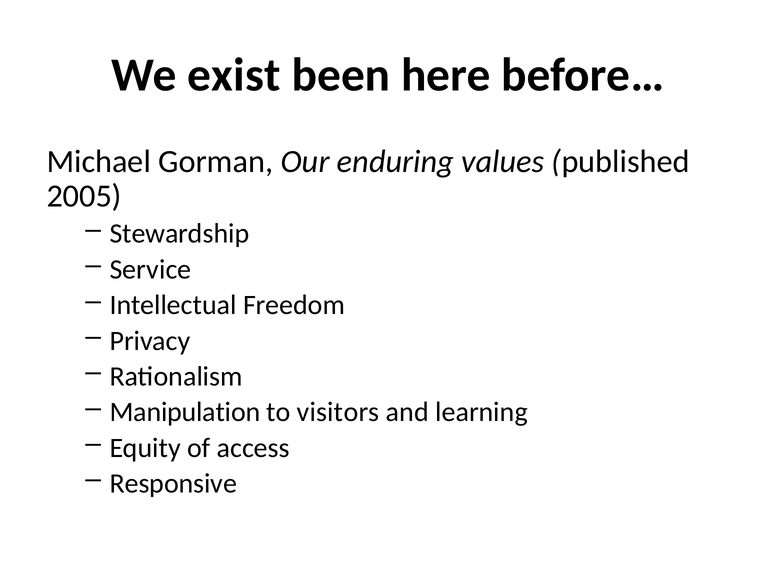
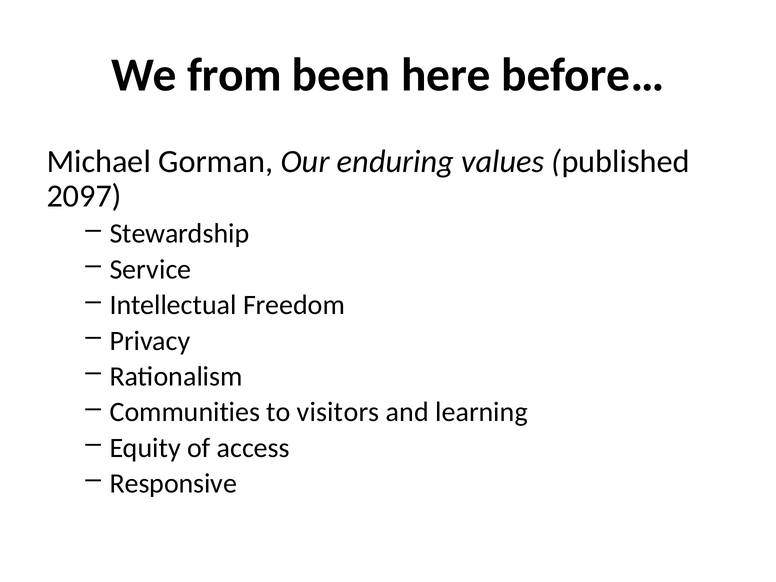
exist: exist -> from
2005: 2005 -> 2097
Manipulation: Manipulation -> Communities
